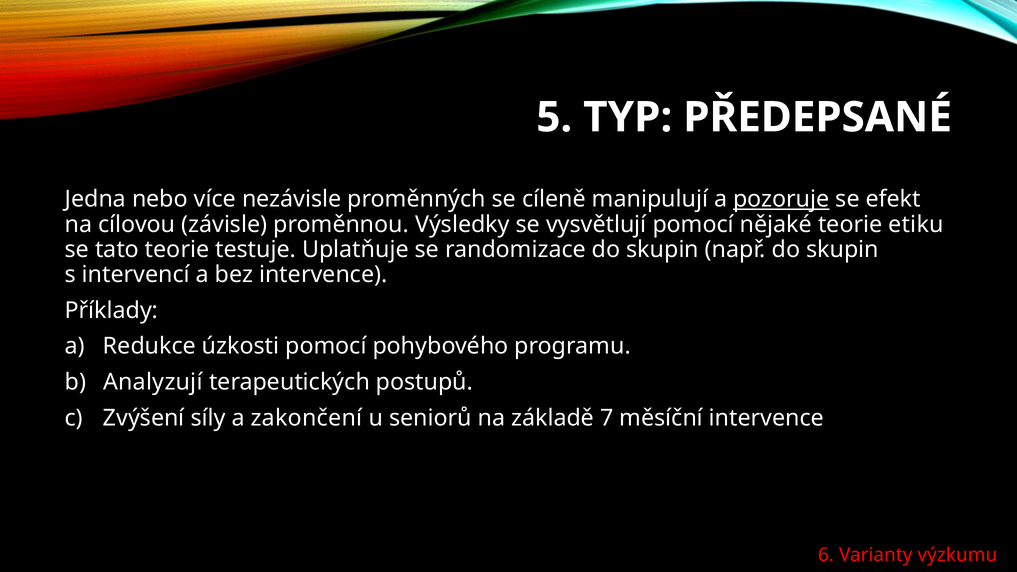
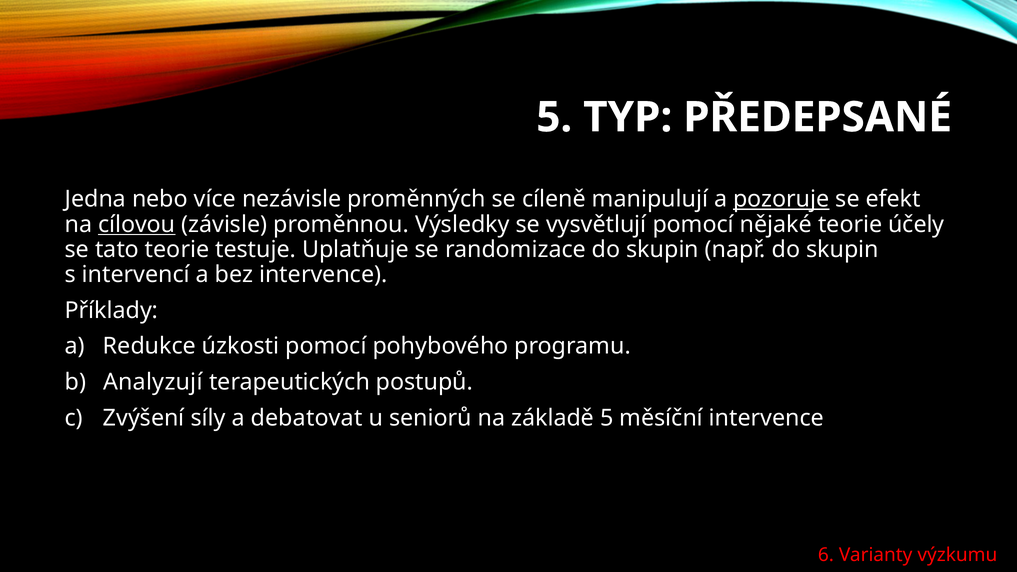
cílovou underline: none -> present
etiku: etiku -> účely
zakončení: zakončení -> debatovat
základě 7: 7 -> 5
